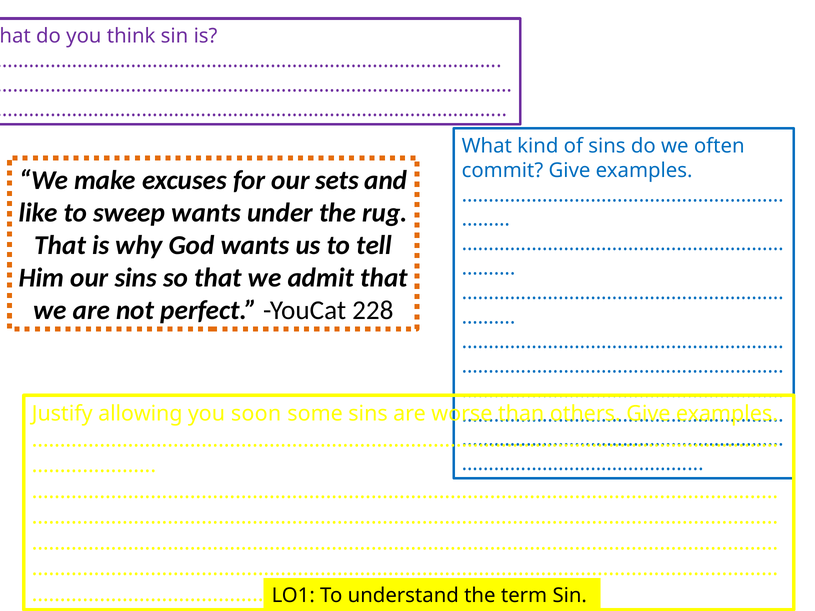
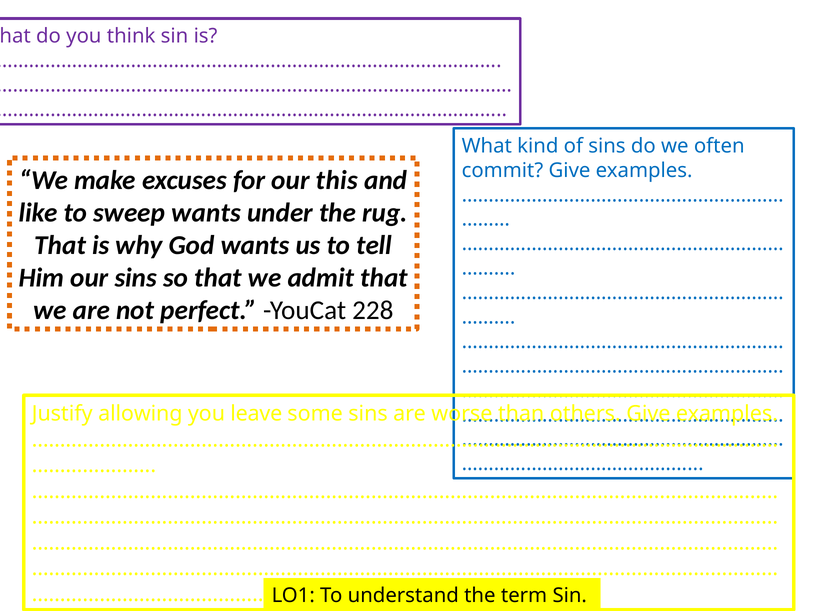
sets: sets -> this
soon: soon -> leave
